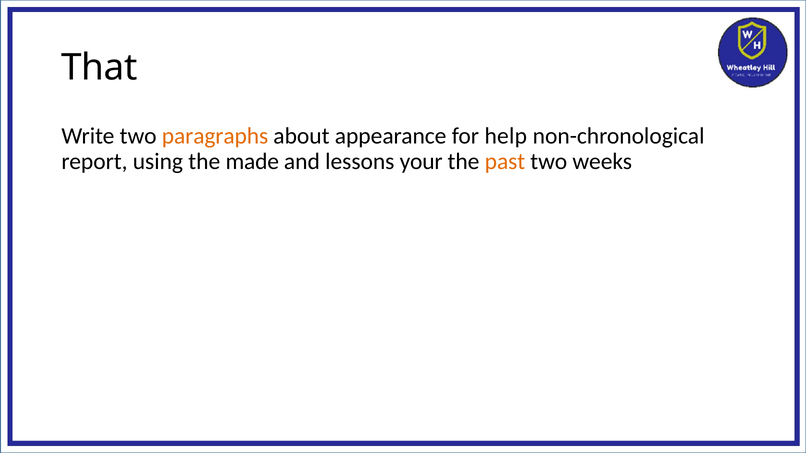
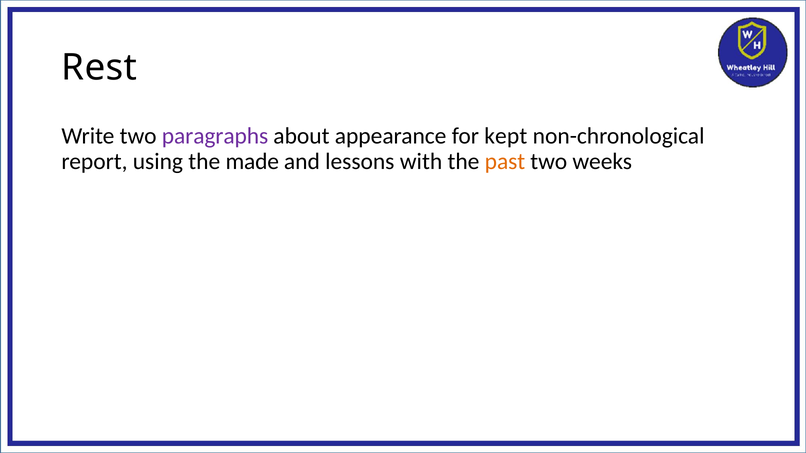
That: That -> Rest
paragraphs colour: orange -> purple
help: help -> kept
your: your -> with
